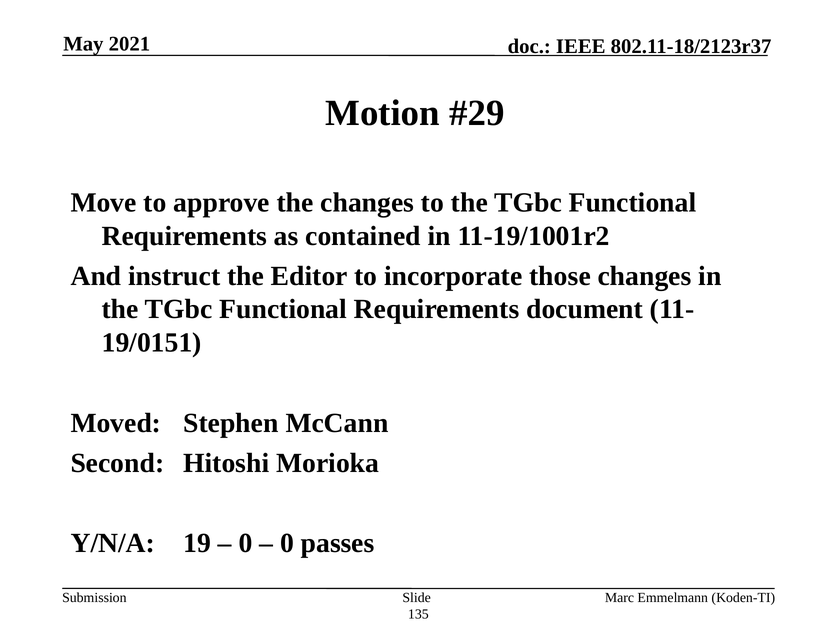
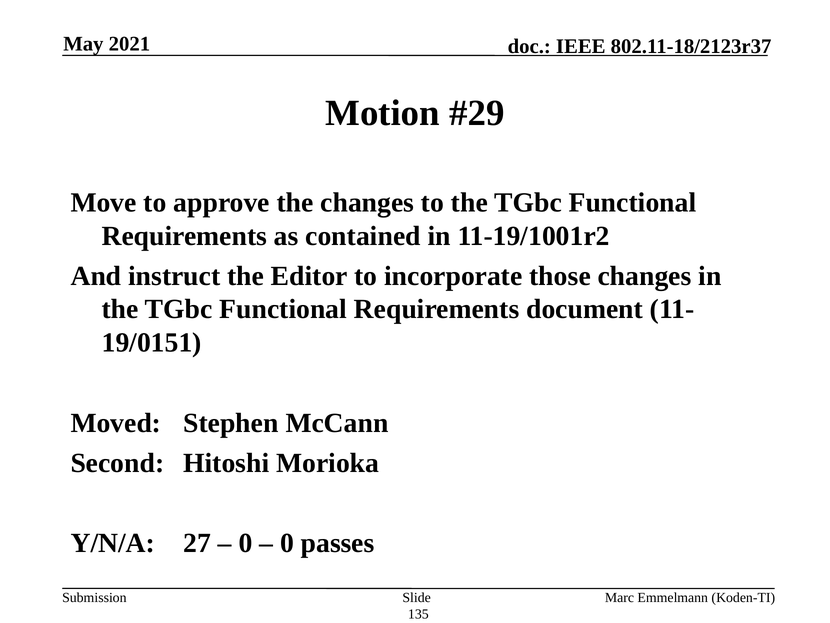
19: 19 -> 27
